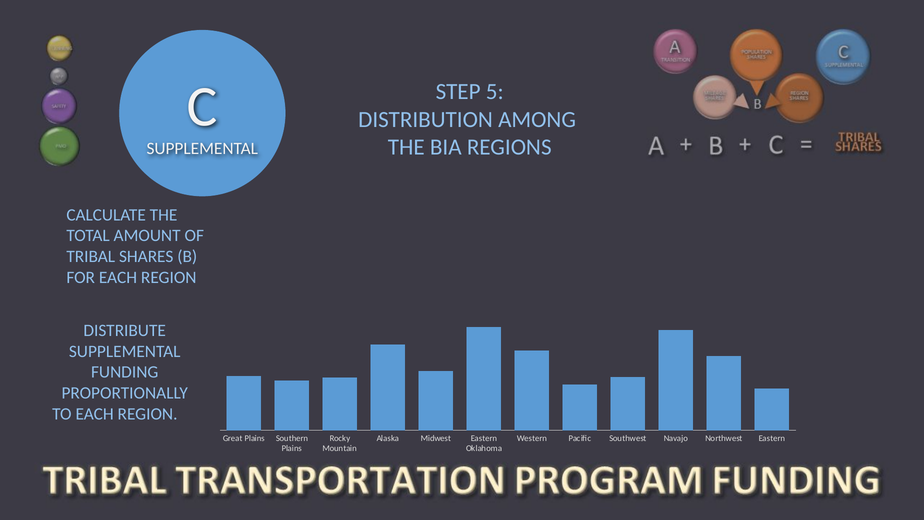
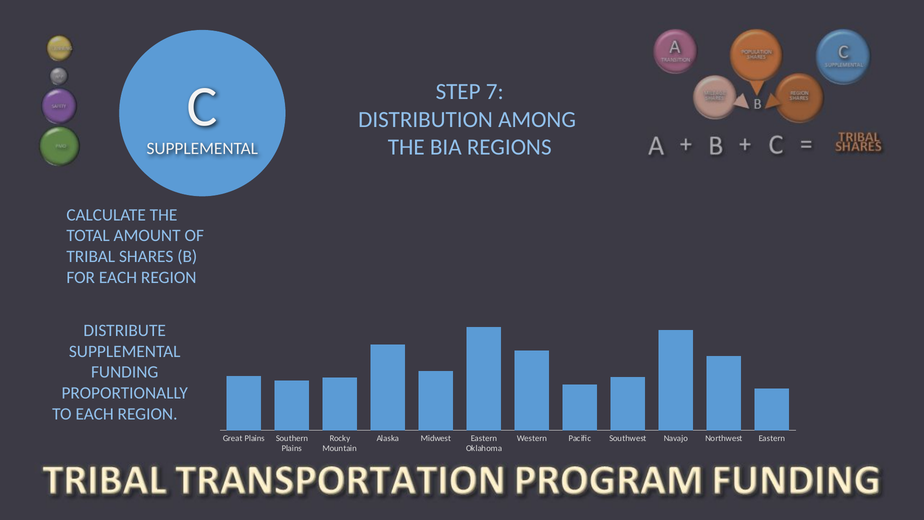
5: 5 -> 7
